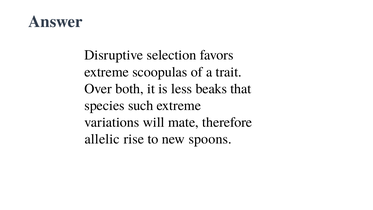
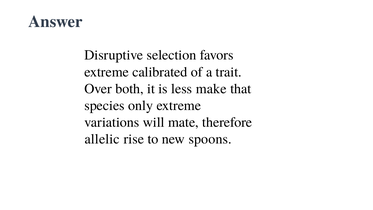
scoopulas: scoopulas -> calibrated
beaks: beaks -> make
such: such -> only
